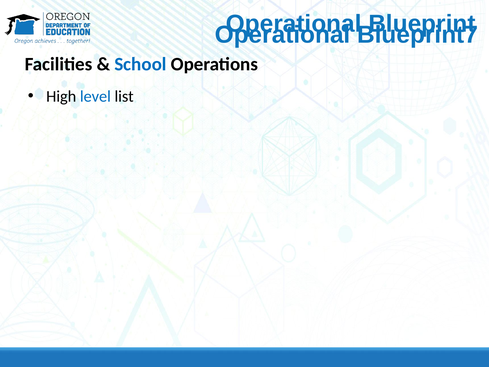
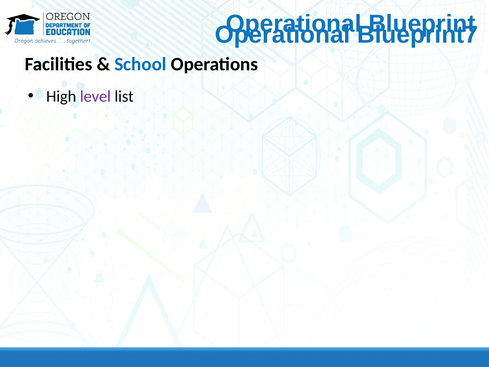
level colour: blue -> purple
